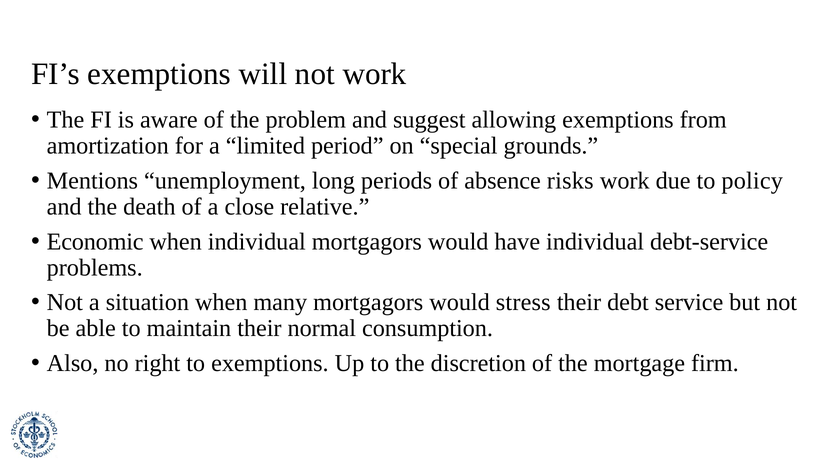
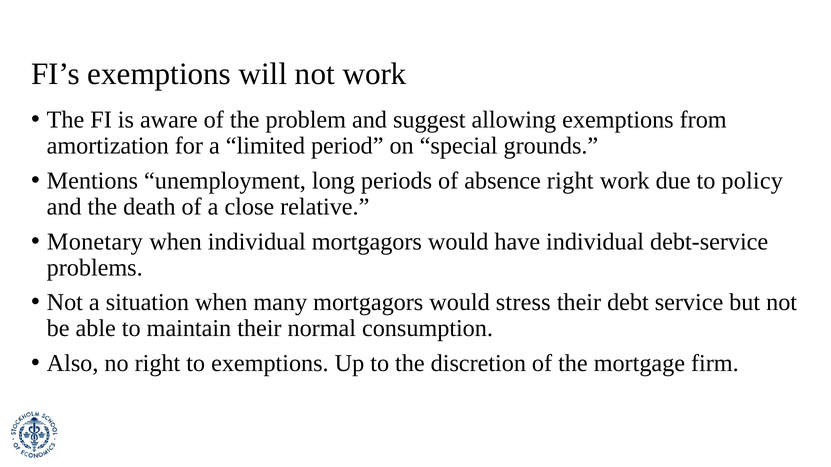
absence risks: risks -> right
Economic: Economic -> Monetary
